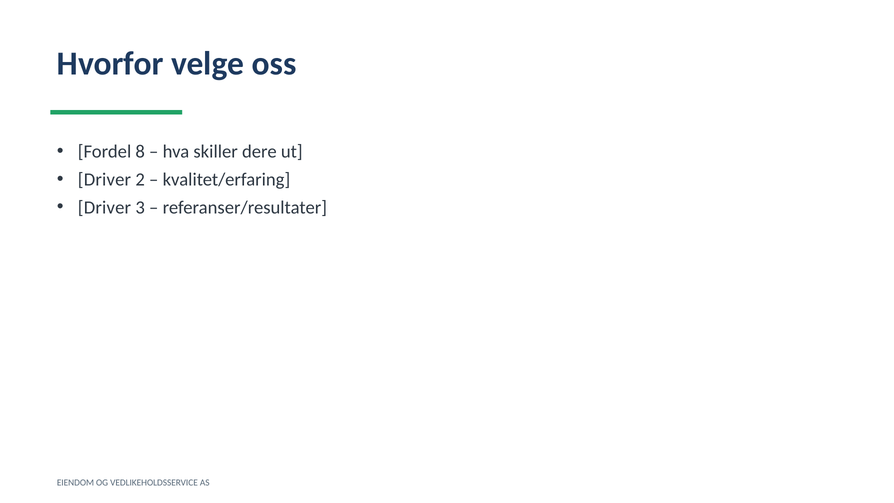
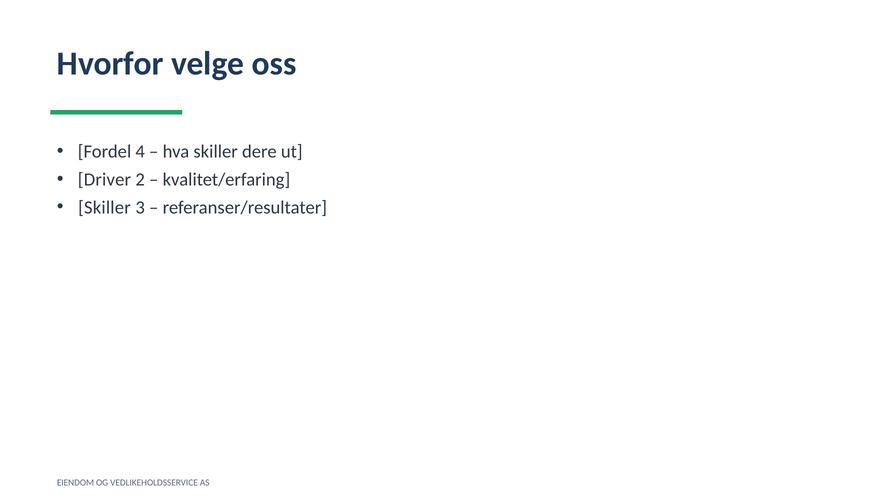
8: 8 -> 4
Driver at (104, 207): Driver -> Skiller
